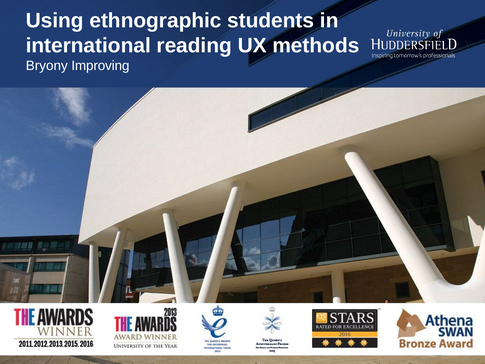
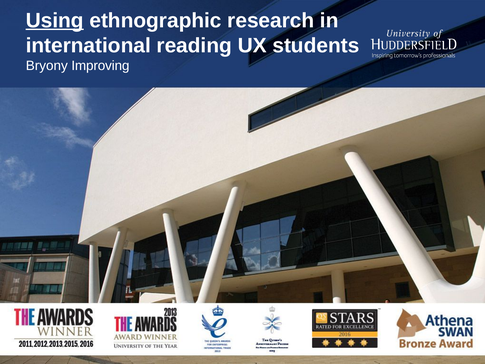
Using underline: none -> present
students: students -> research
methods: methods -> students
